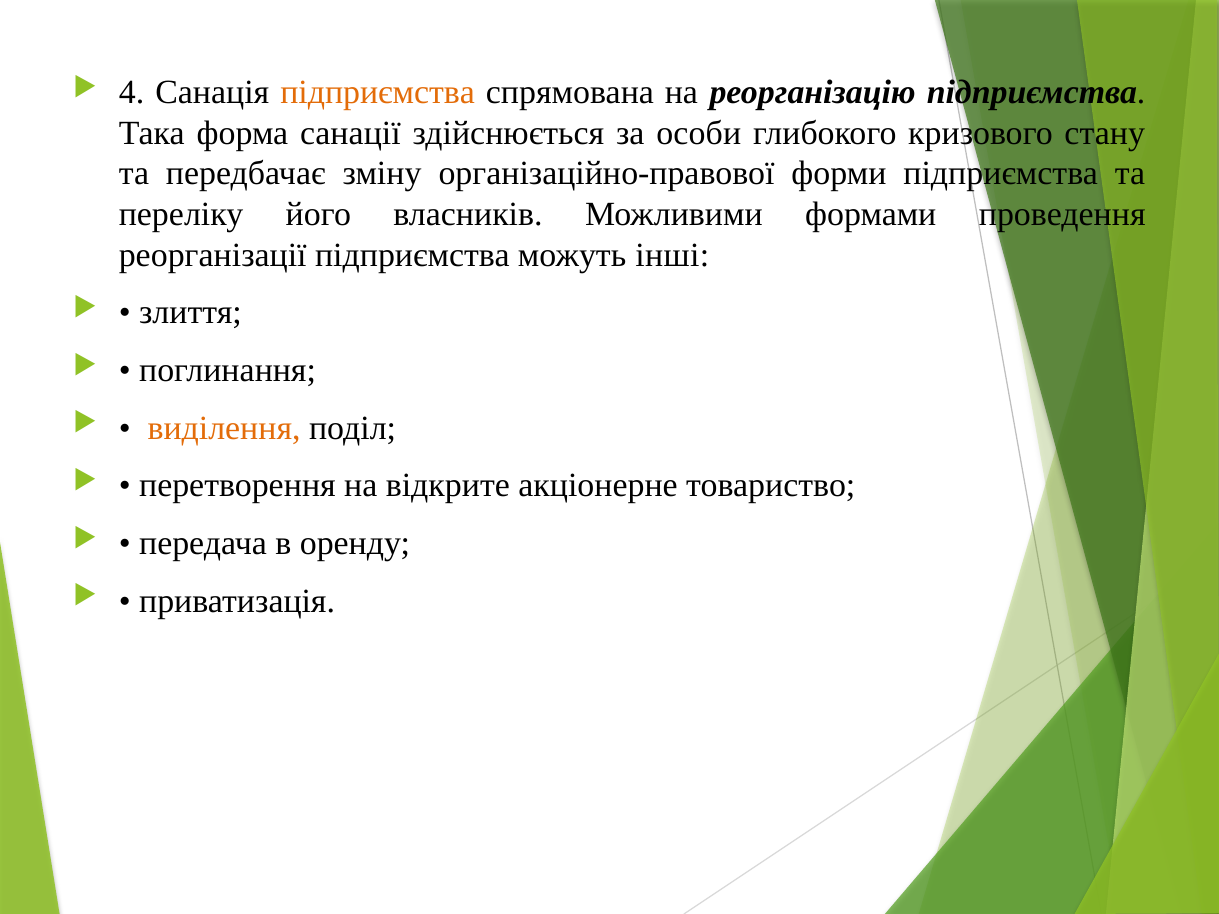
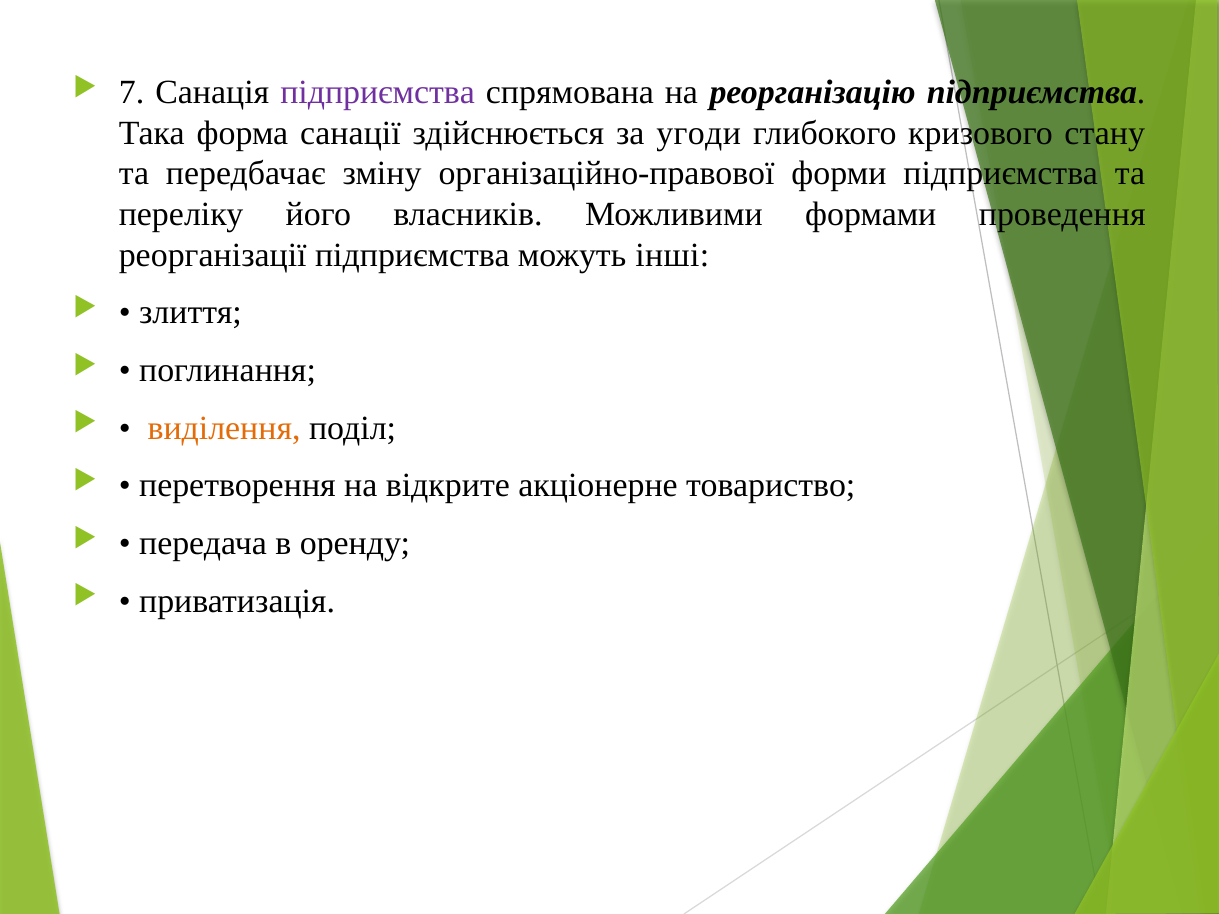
4: 4 -> 7
підприємства at (378, 92) colour: orange -> purple
особи: особи -> угоди
